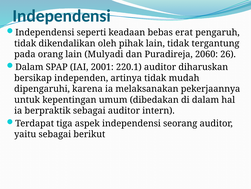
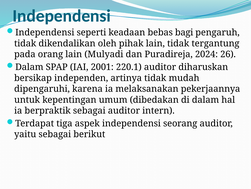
erat: erat -> bagi
2060: 2060 -> 2024
